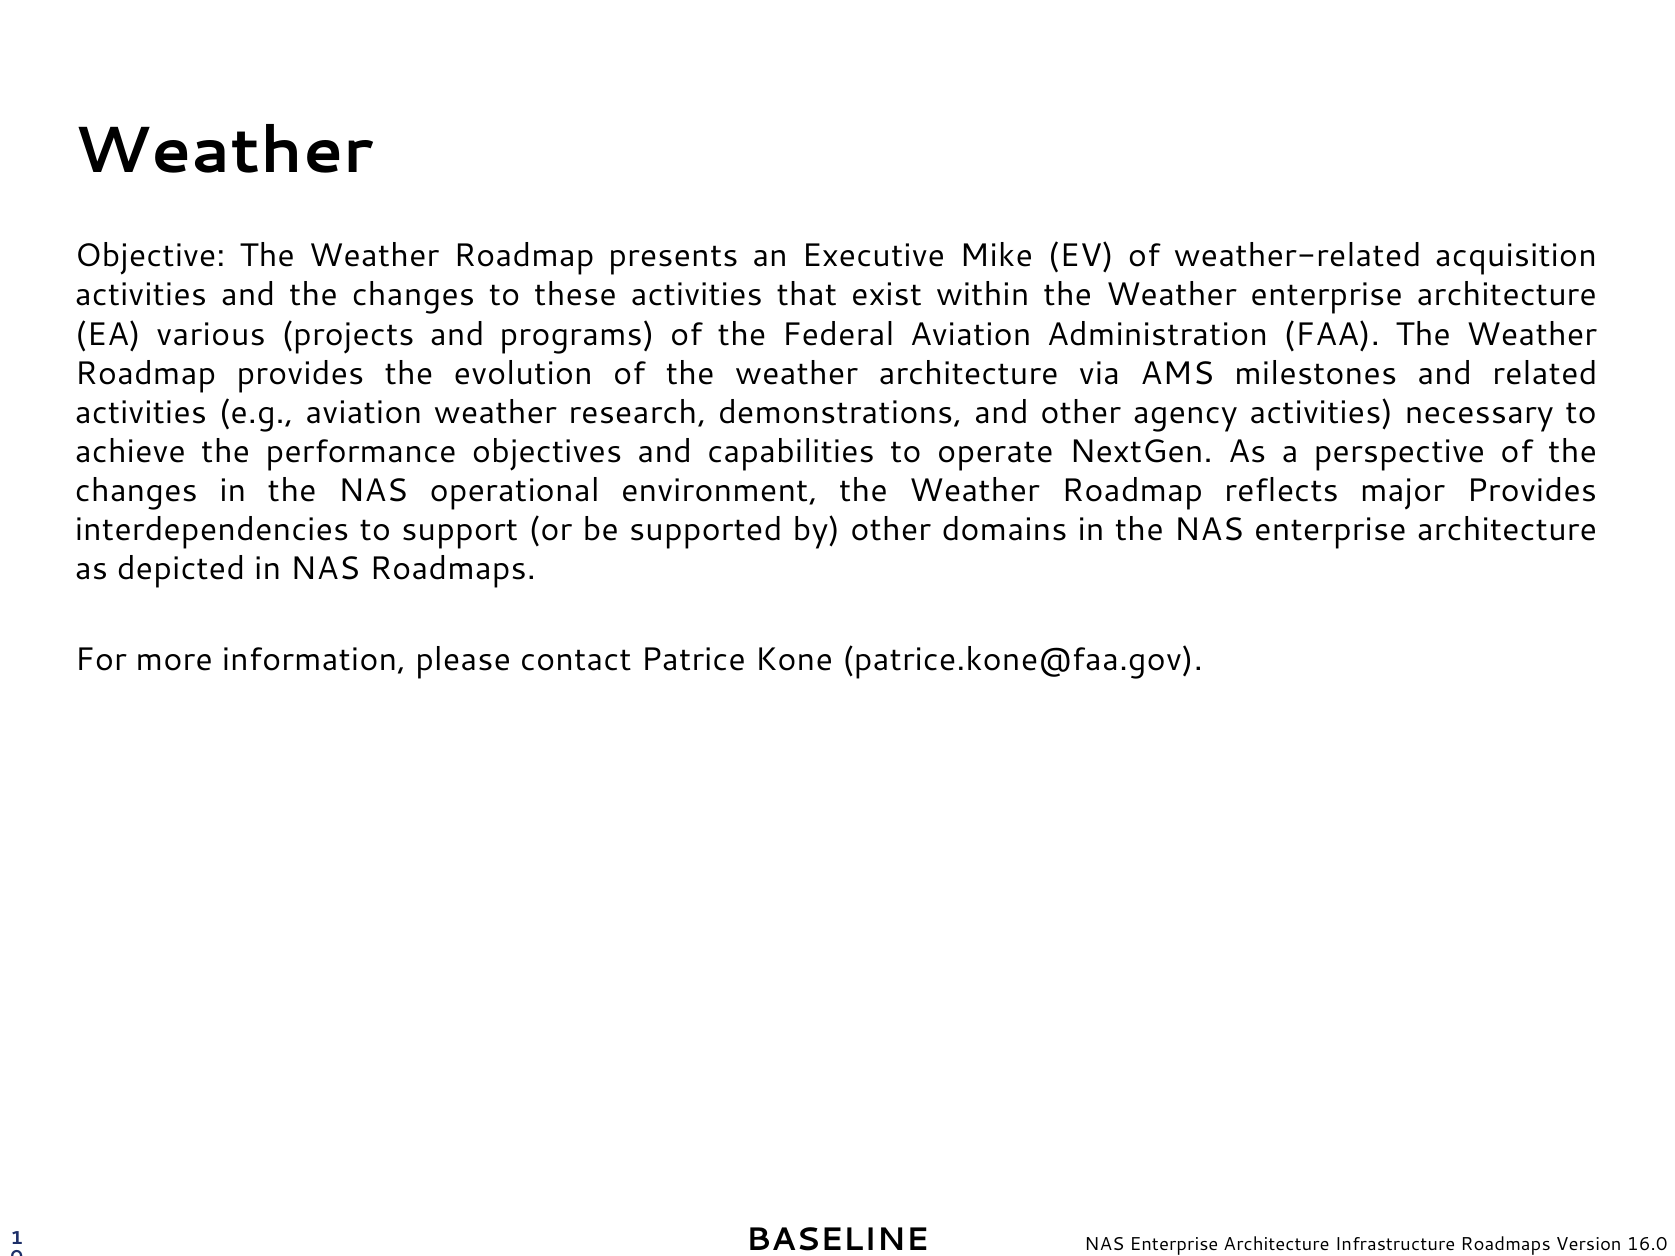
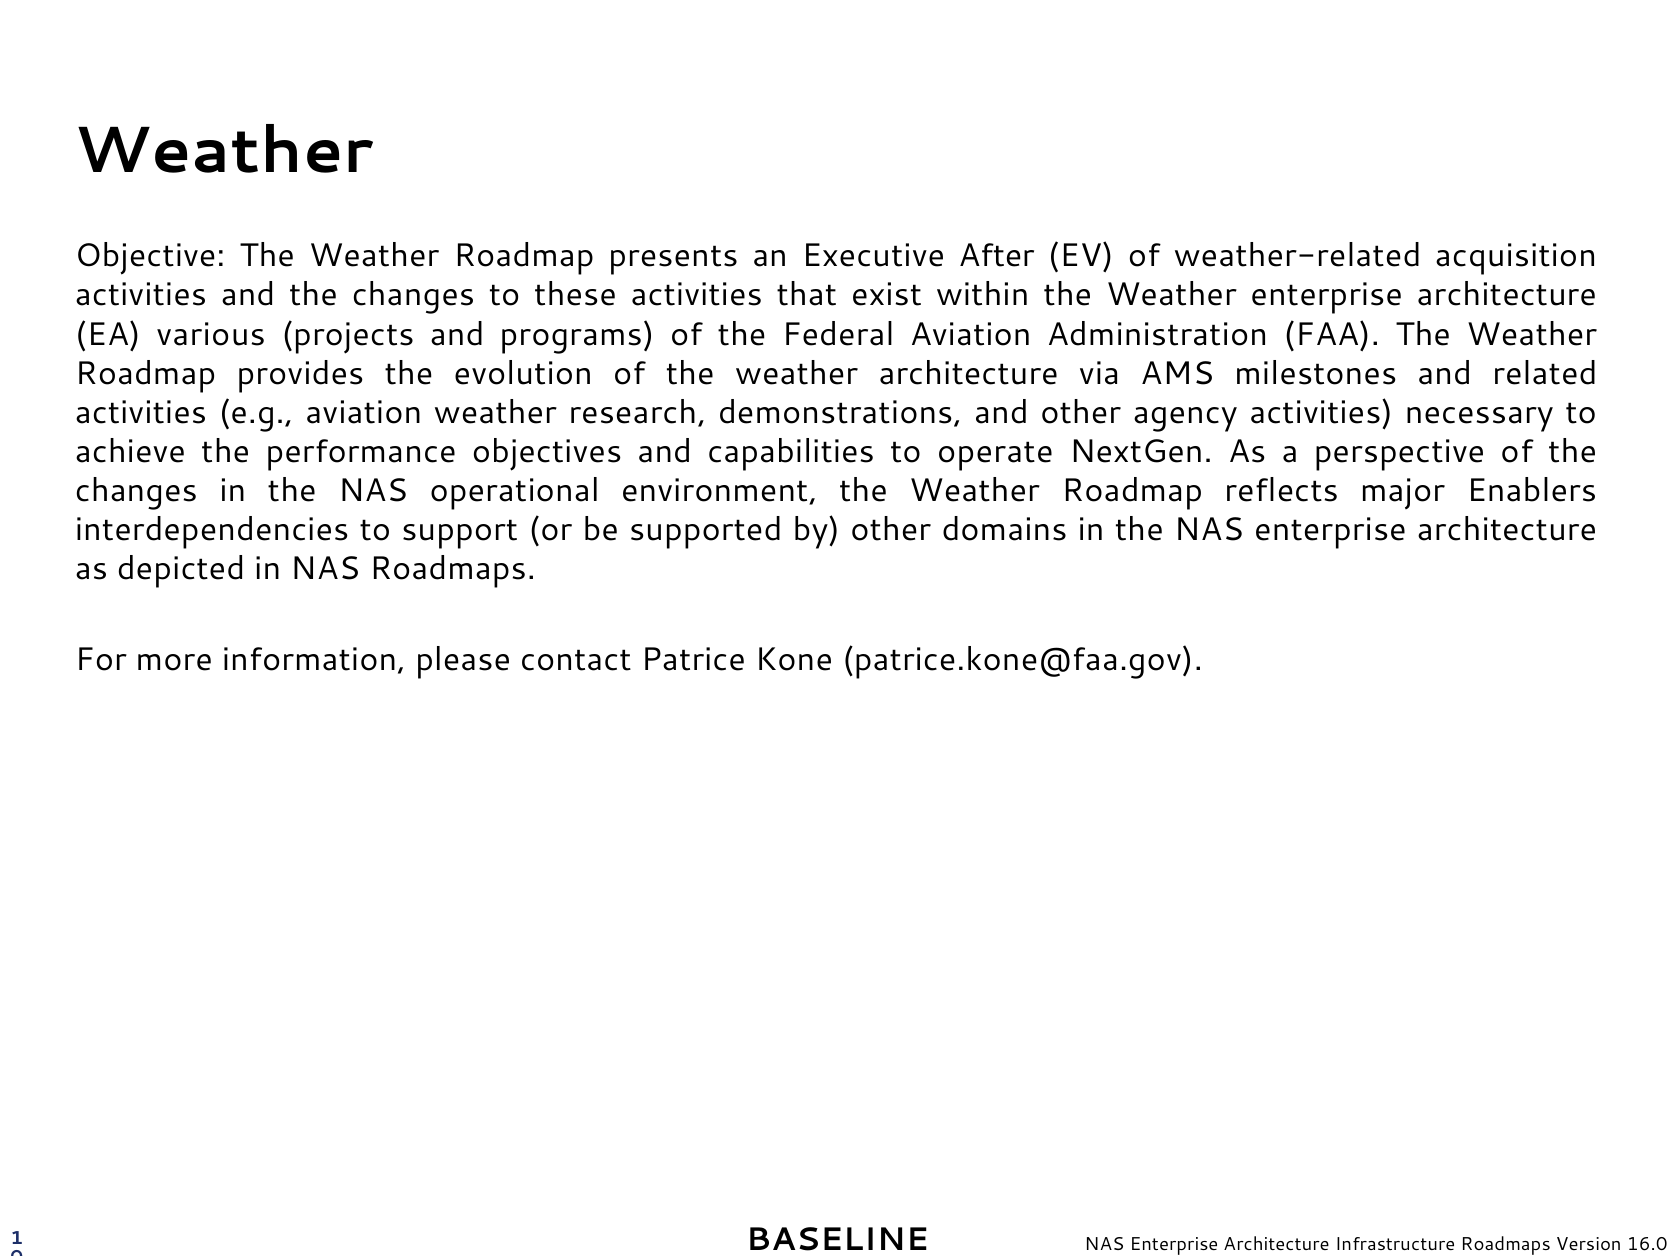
Mike: Mike -> After
major Provides: Provides -> Enablers
